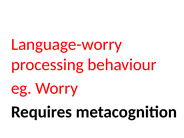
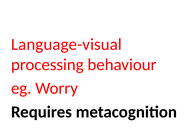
Language-worry: Language-worry -> Language-visual
